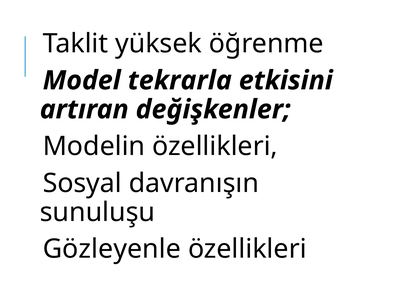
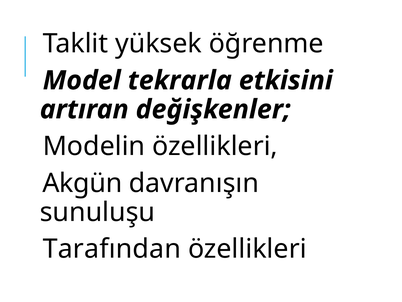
Sosyal: Sosyal -> Akgün
Gözleyenle: Gözleyenle -> Tarafından
